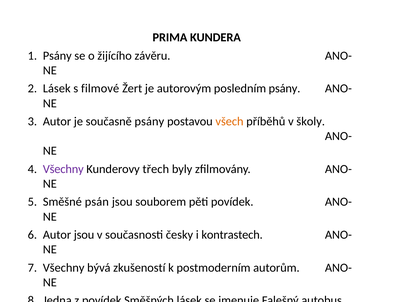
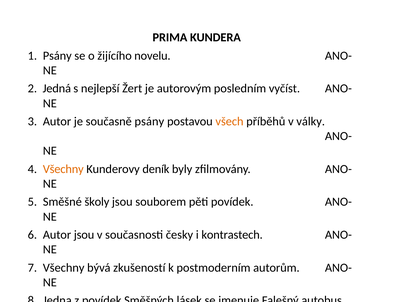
závěru: závěru -> novelu
Lásek at (57, 89): Lásek -> Jedná
filmové: filmové -> nejlepší
posledním psány: psány -> vyčíst
školy: školy -> války
Všechny at (63, 169) colour: purple -> orange
třech: třech -> deník
psán: psán -> školy
